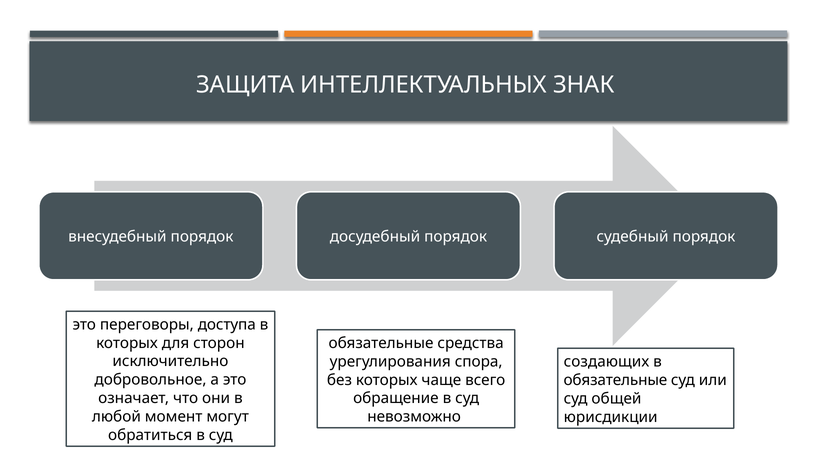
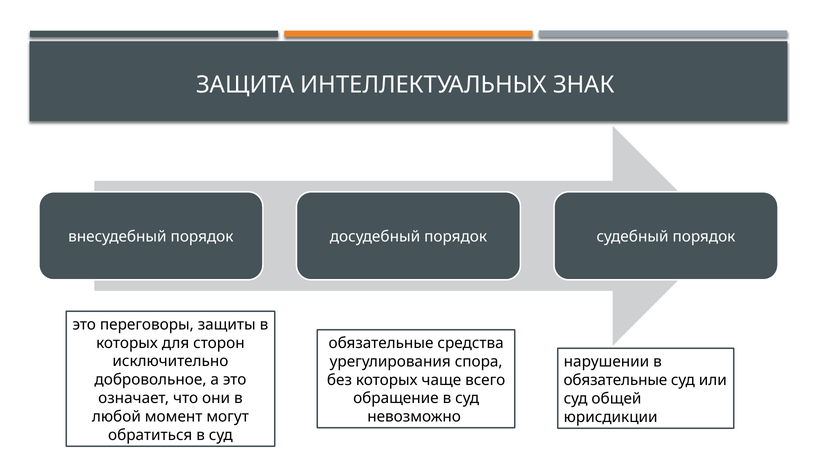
доступа: доступа -> защиты
создающих: создающих -> нарушении
